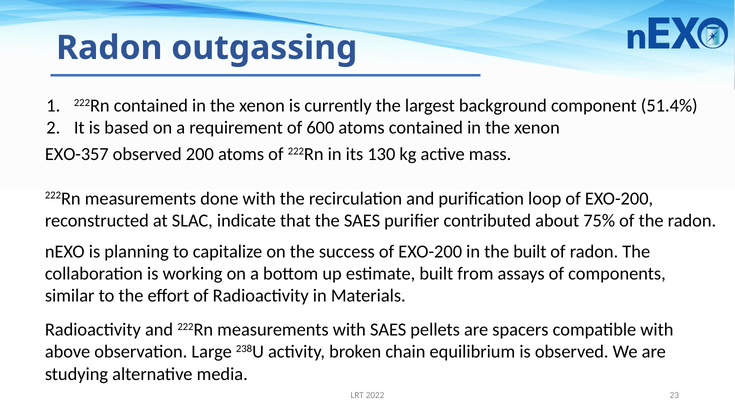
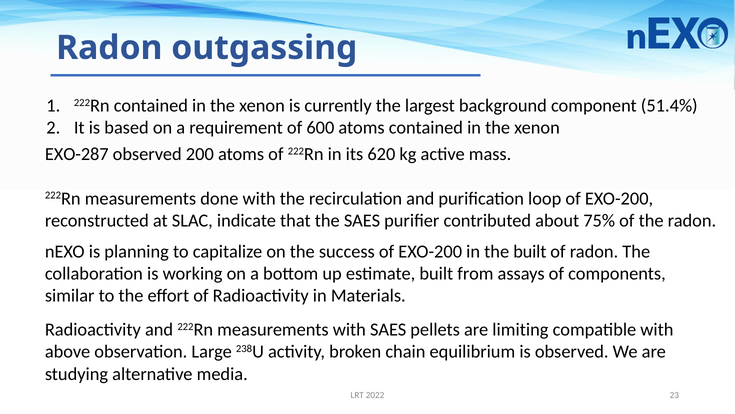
EXO-357: EXO-357 -> EXO-287
130: 130 -> 620
spacers: spacers -> limiting
